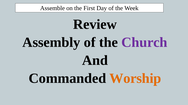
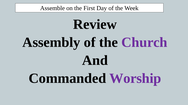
Worship colour: orange -> purple
